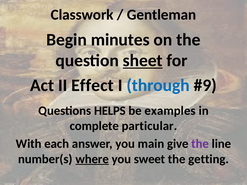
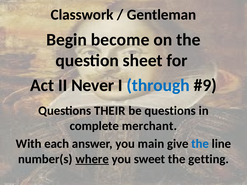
minutes: minutes -> become
sheet underline: present -> none
Effect: Effect -> Never
HELPS: HELPS -> THEIR
be examples: examples -> questions
particular: particular -> merchant
the at (200, 144) colour: purple -> blue
